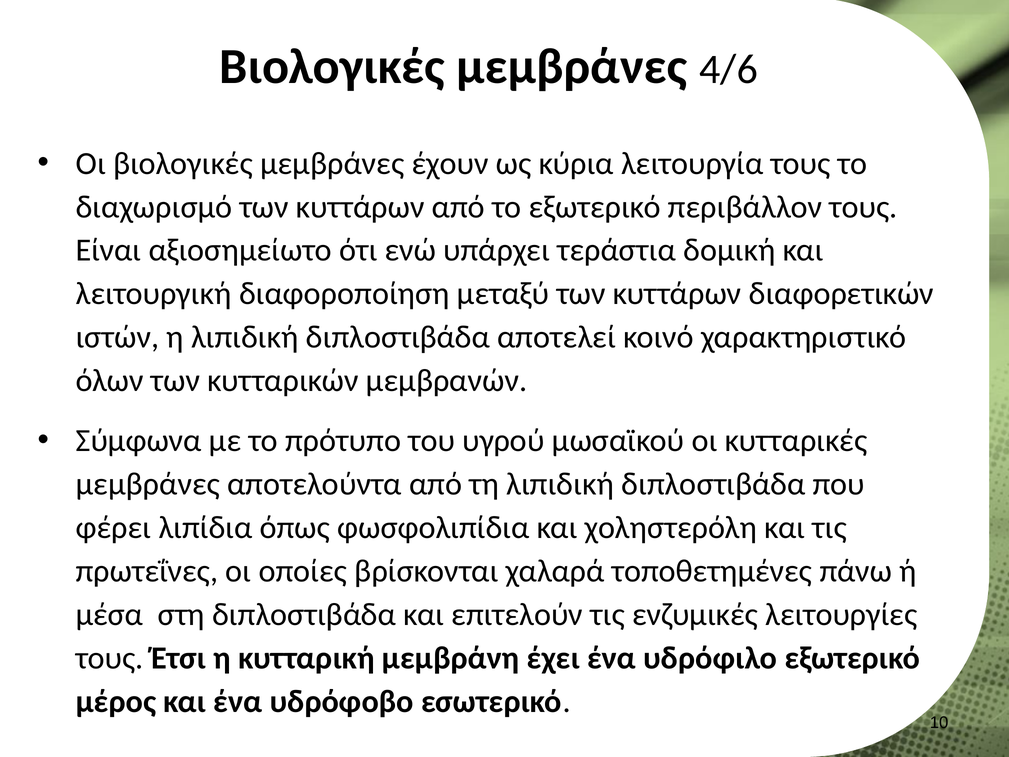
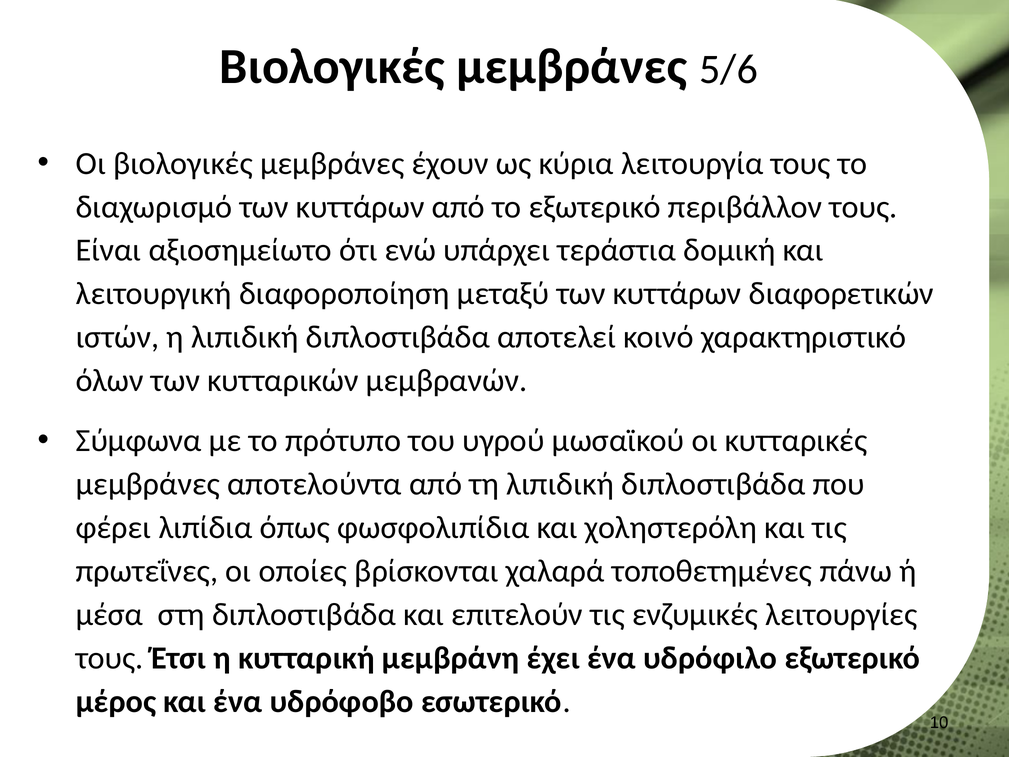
4/6: 4/6 -> 5/6
